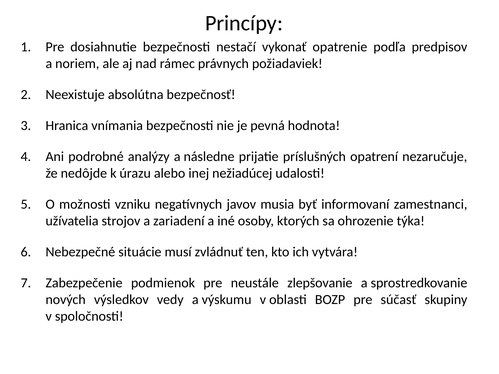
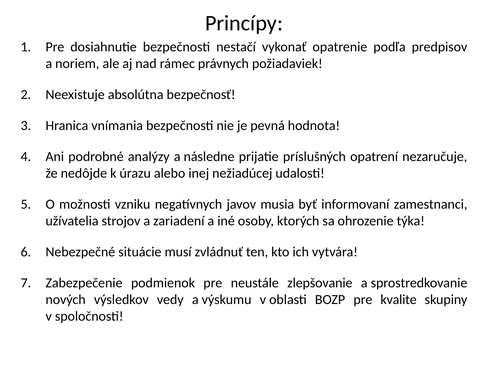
súčasť: súčasť -> kvalite
